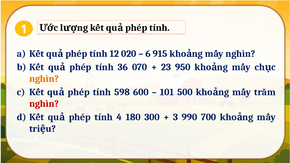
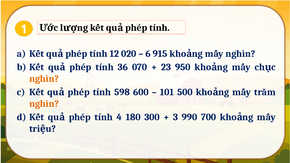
nghìn at (44, 104) colour: red -> orange
